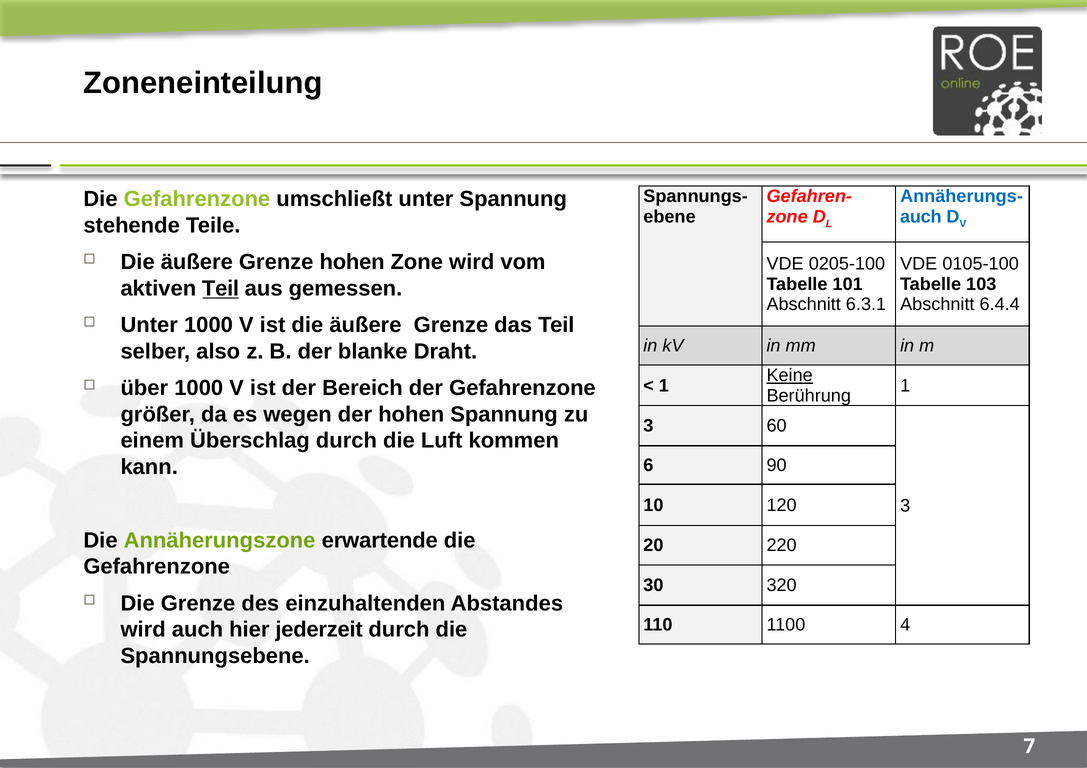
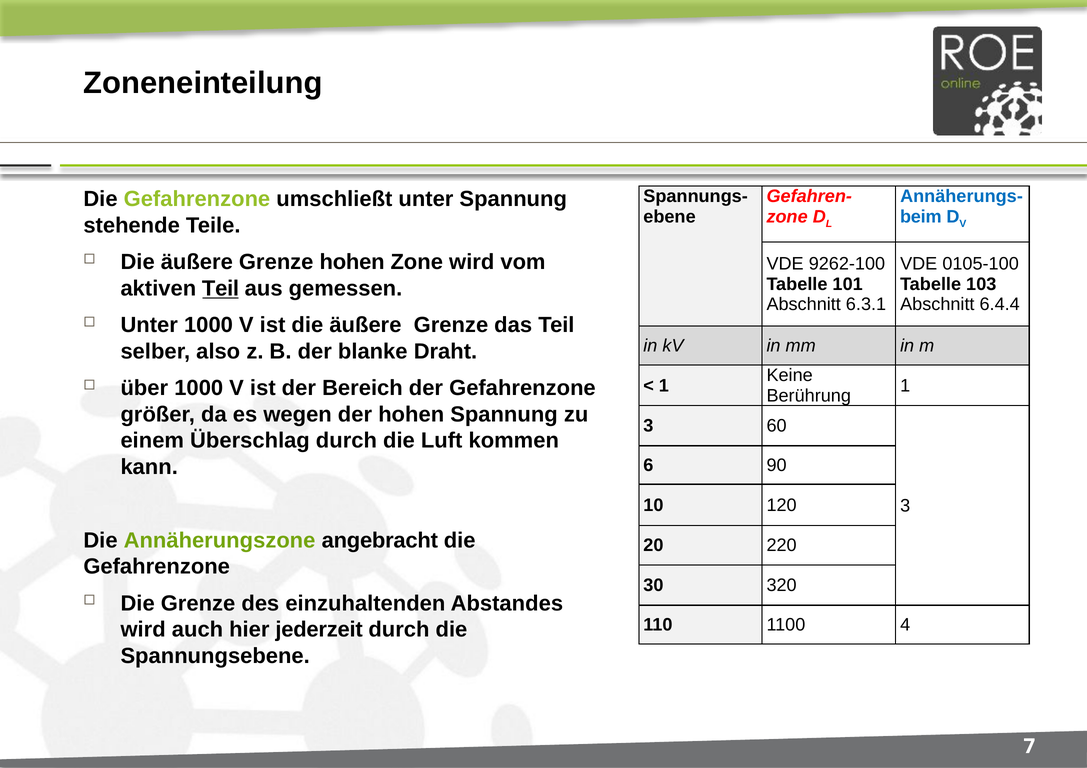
auch at (921, 217): auch -> beim
0205-100: 0205-100 -> 9262-100
Keine underline: present -> none
erwartende: erwartende -> angebracht
